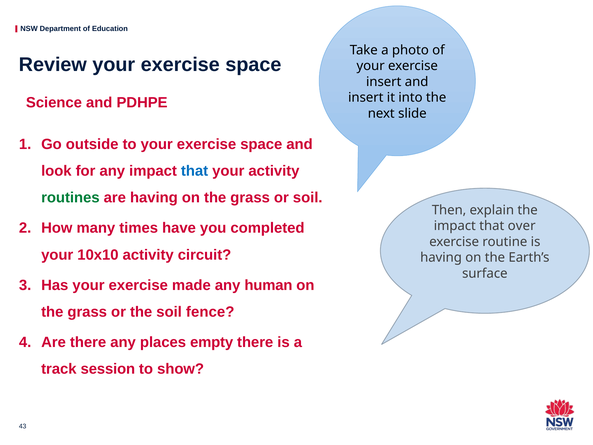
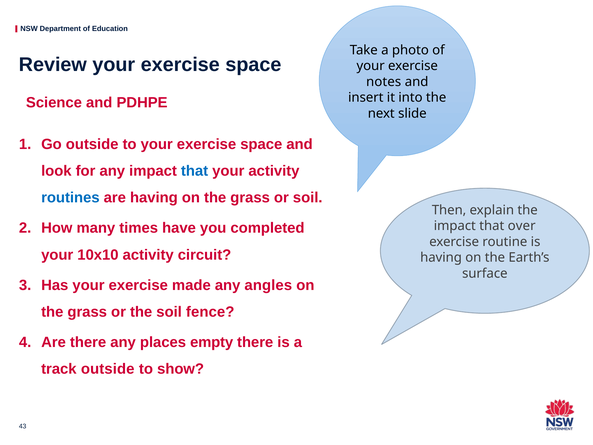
insert at (384, 82): insert -> notes
routines colour: green -> blue
human: human -> angles
track session: session -> outside
